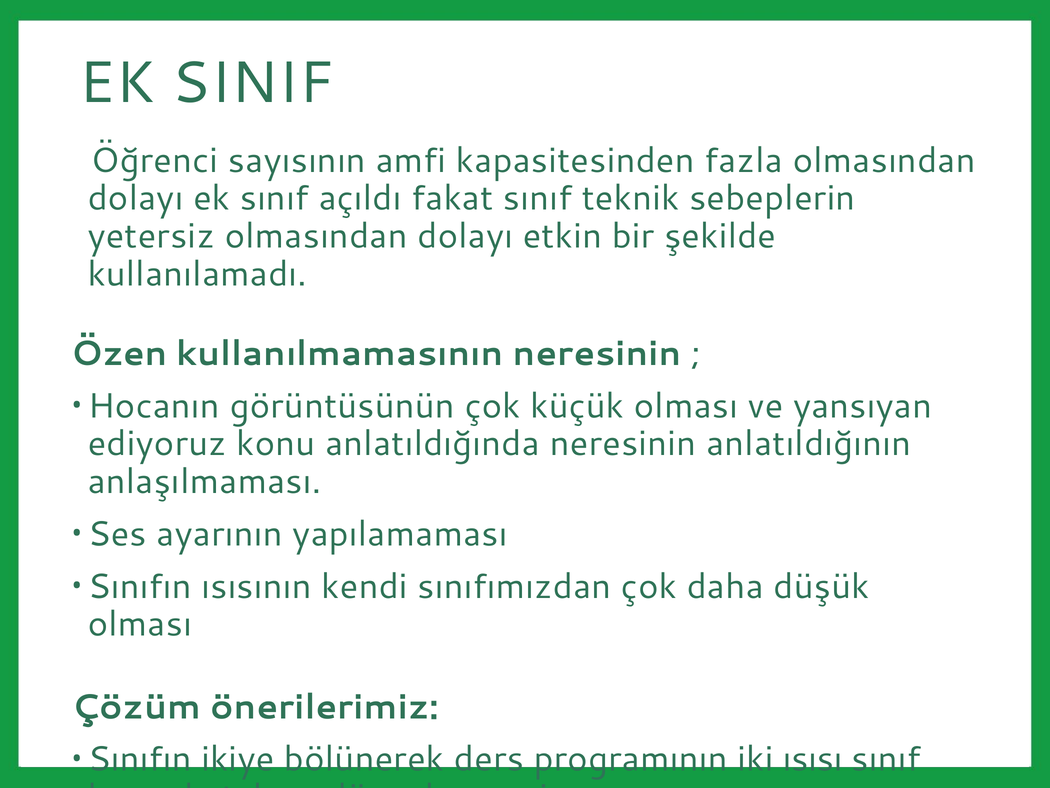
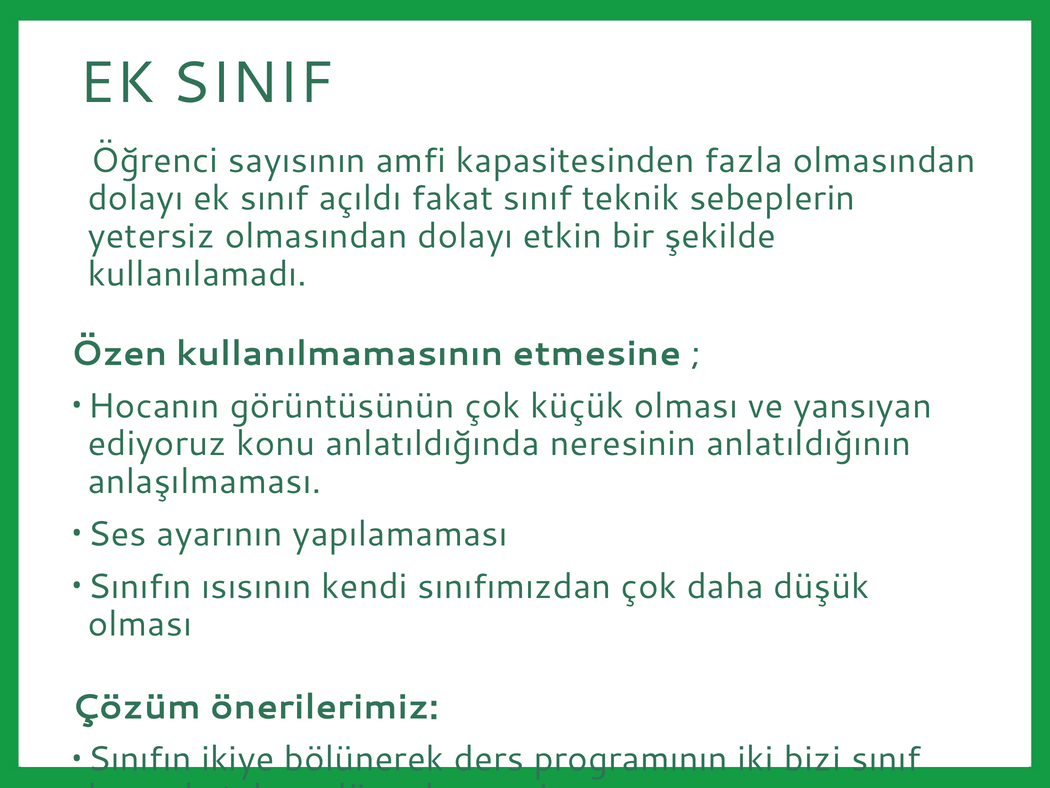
kullanılmamasının neresinin: neresinin -> etmesine
ısısı: ısısı -> bizi
